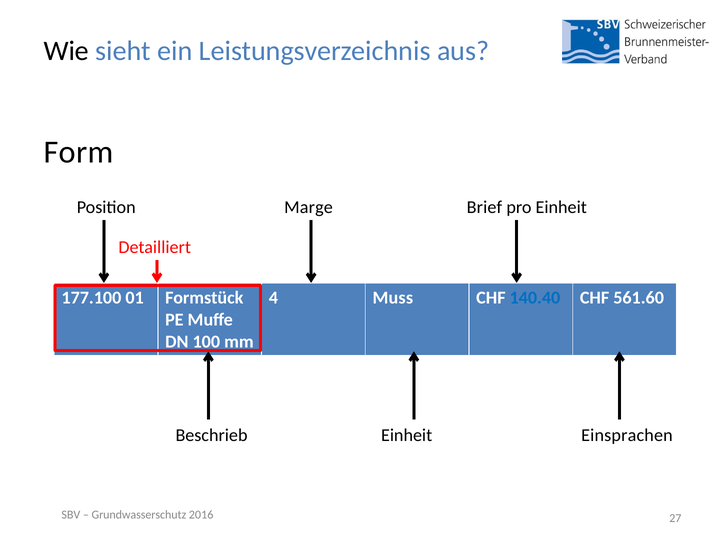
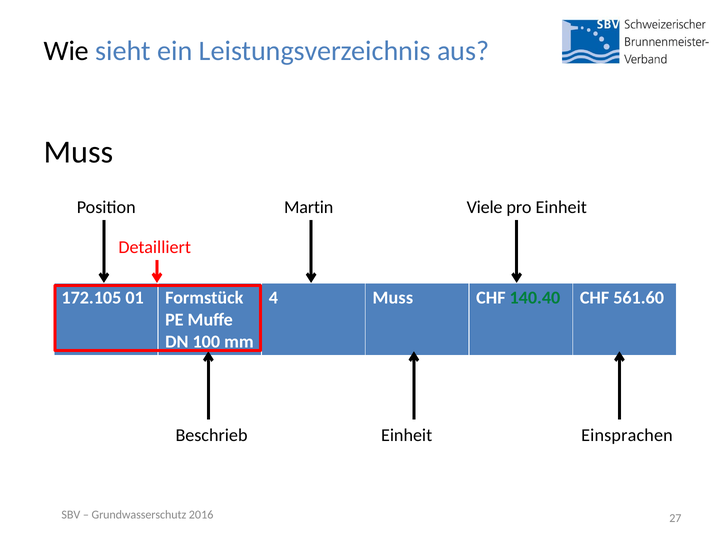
Form at (78, 152): Form -> Muss
Marge: Marge -> Martin
Brief: Brief -> Viele
177.100: 177.100 -> 172.105
140.40 colour: blue -> green
